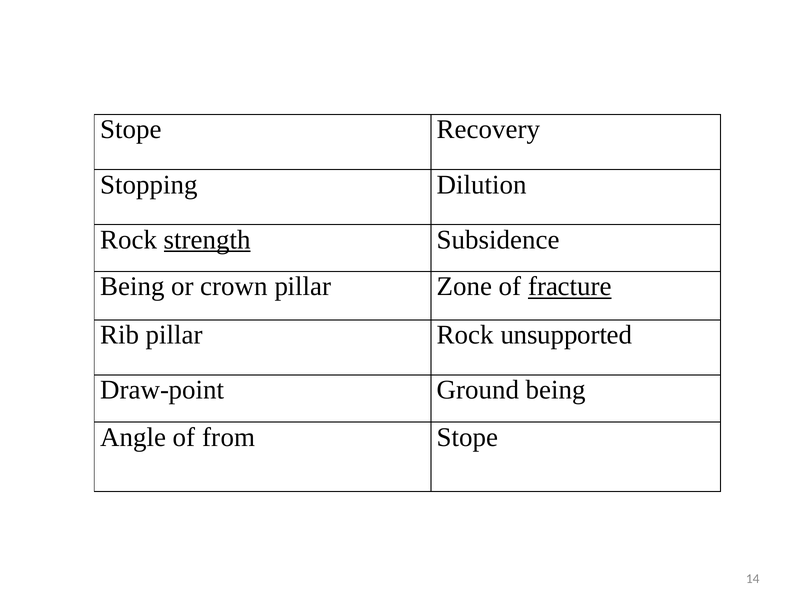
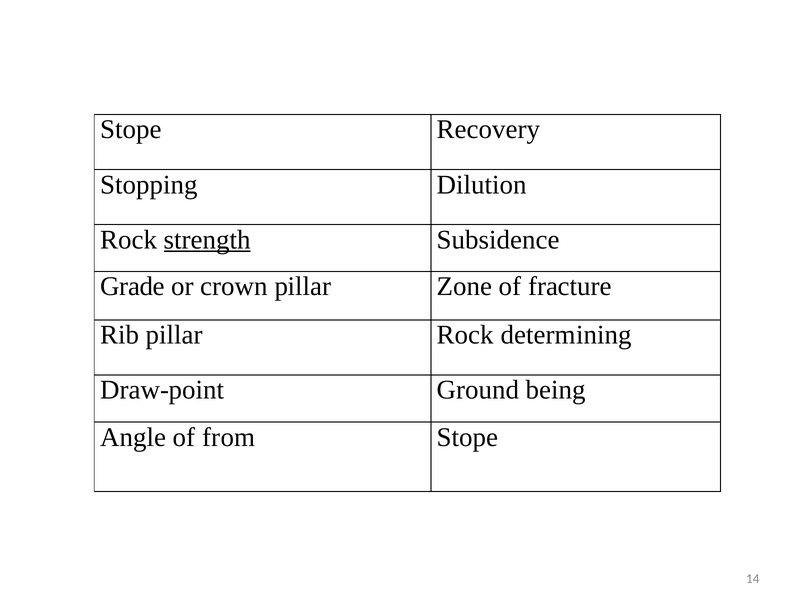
Being at (132, 286): Being -> Grade
fracture underline: present -> none
unsupported: unsupported -> determining
